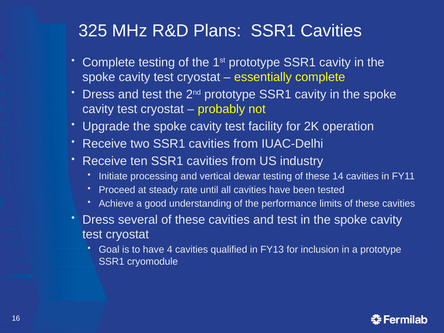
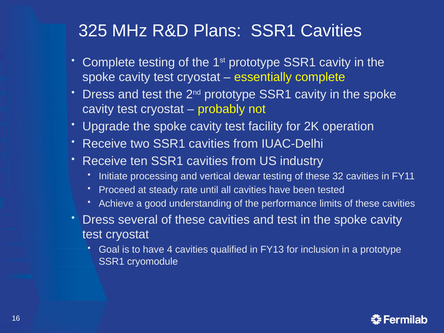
14: 14 -> 32
